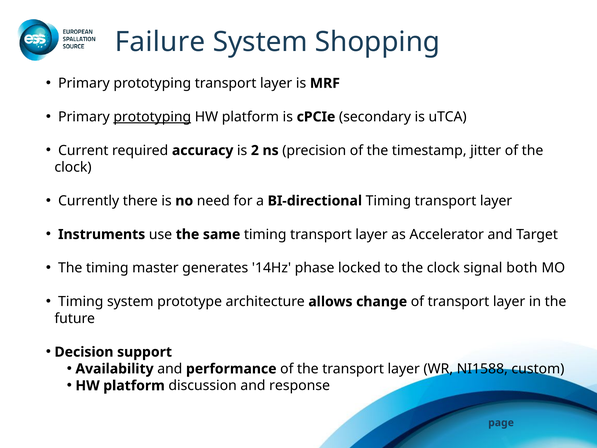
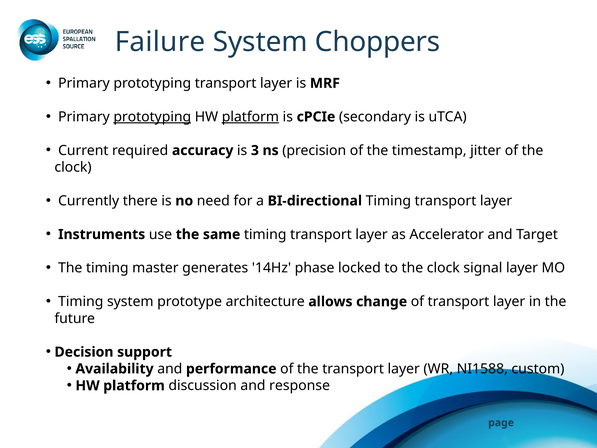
Shopping: Shopping -> Choppers
platform at (250, 117) underline: none -> present
2: 2 -> 3
signal both: both -> layer
